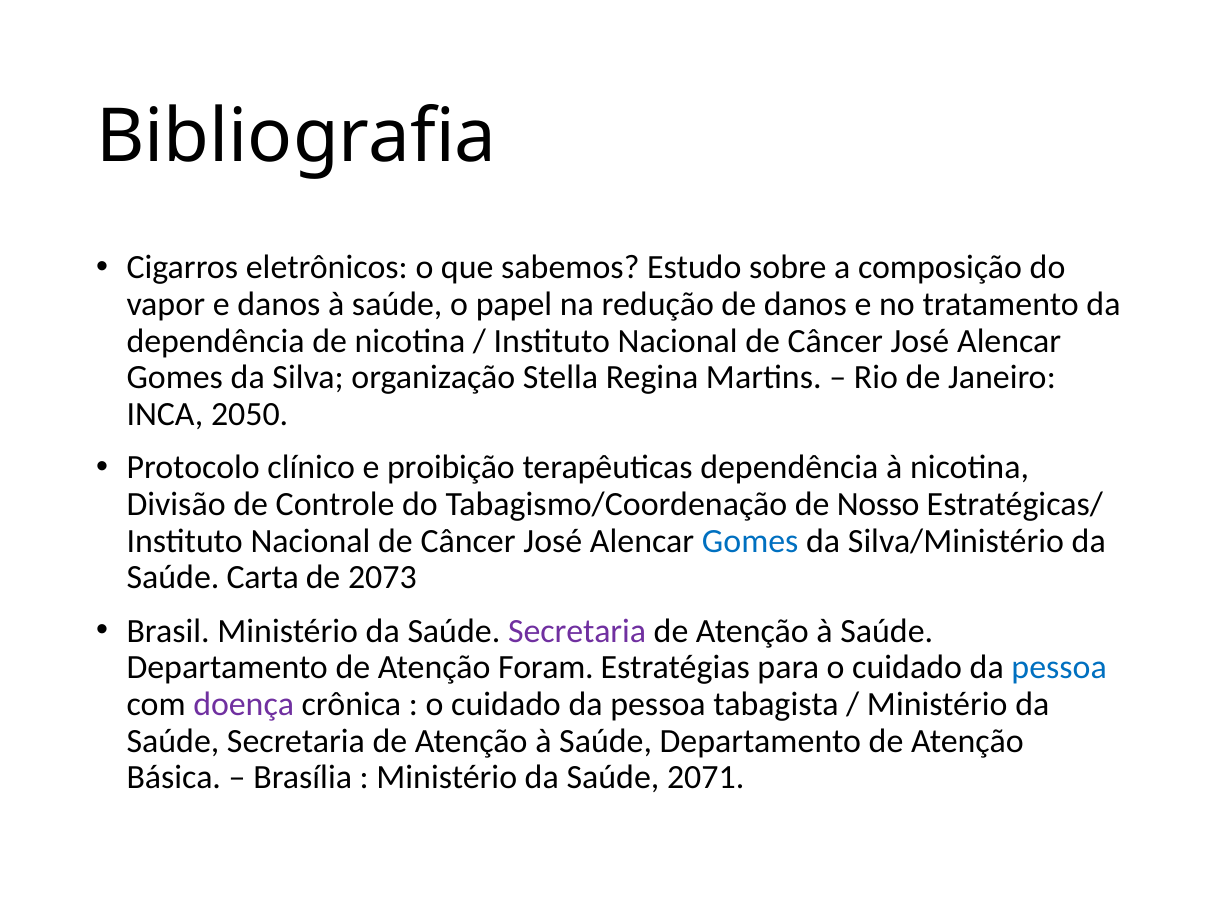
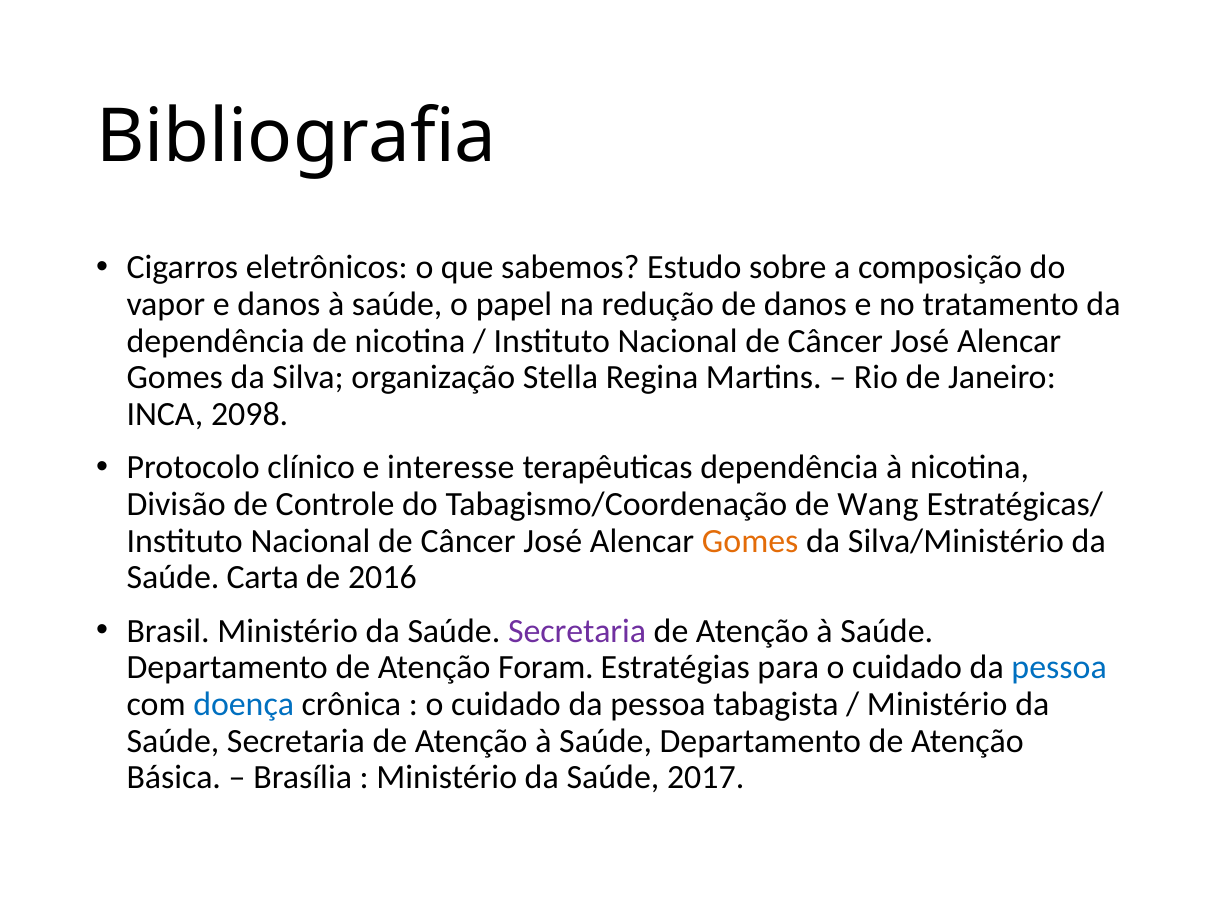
2050: 2050 -> 2098
proibição: proibição -> interesse
Nosso: Nosso -> Wang
Gomes at (750, 541) colour: blue -> orange
2073: 2073 -> 2016
doença colour: purple -> blue
2071: 2071 -> 2017
